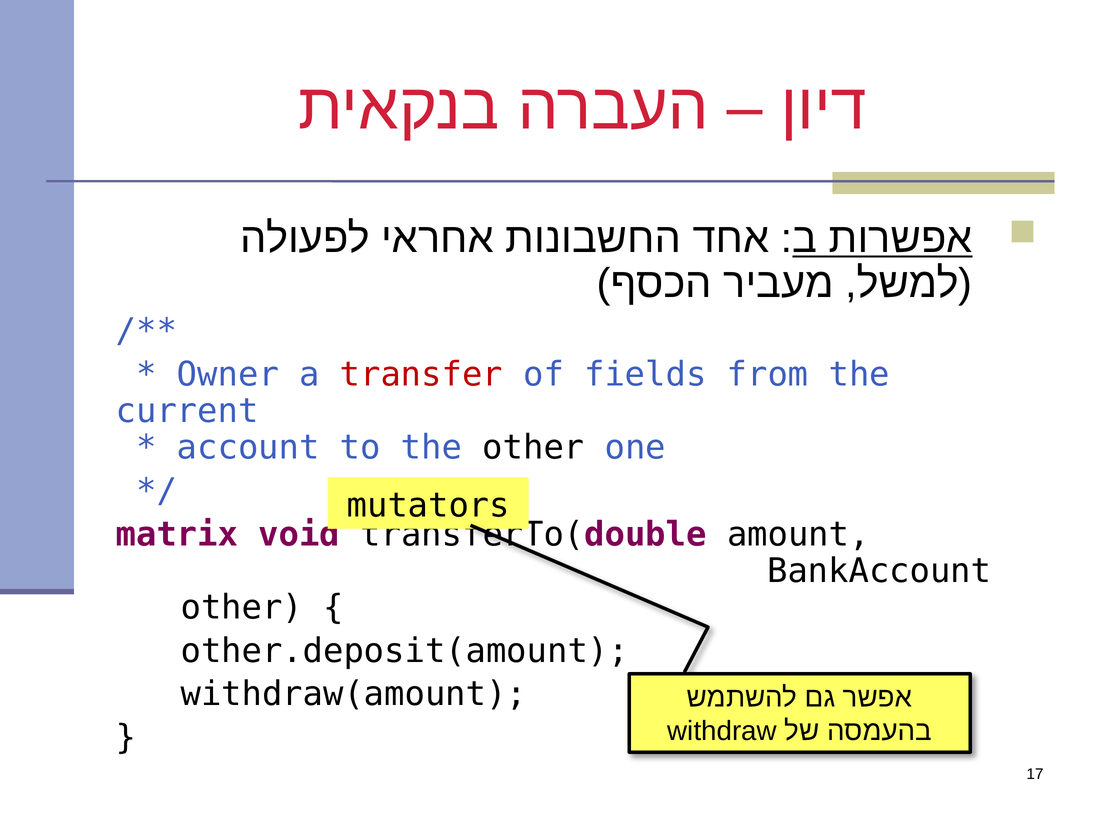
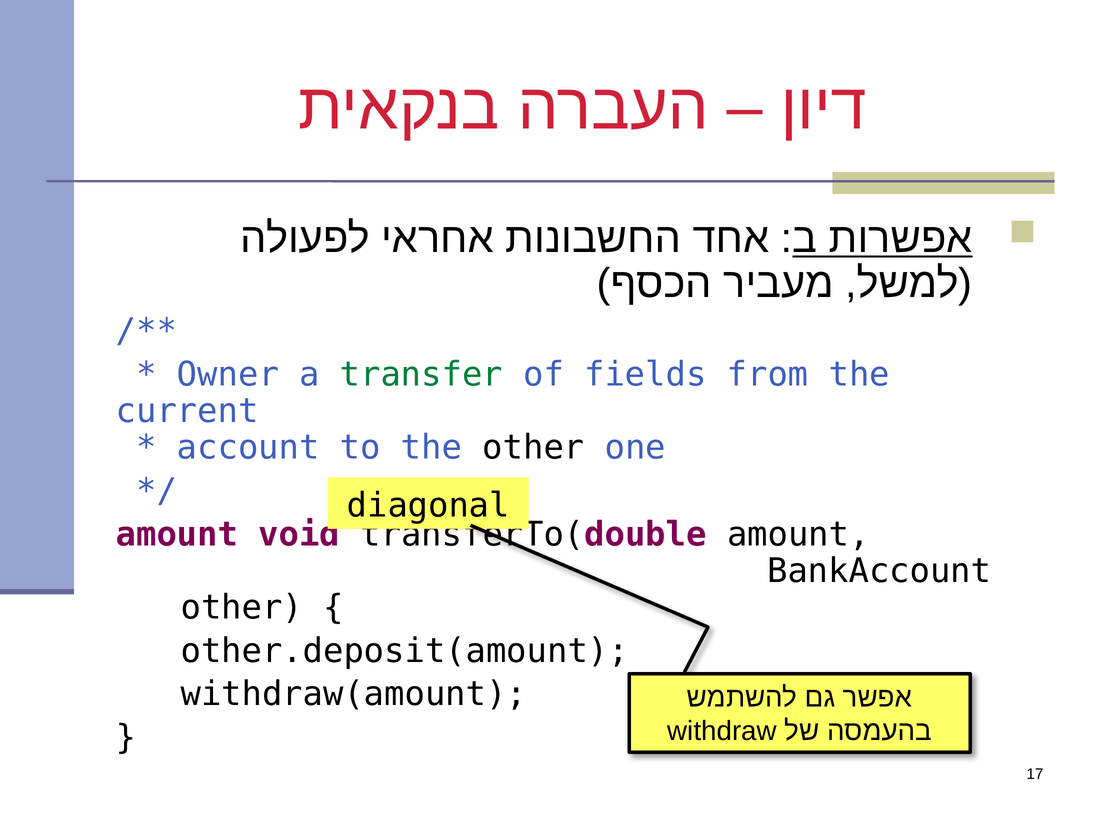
transfer colour: red -> green
mutators: mutators -> diagonal
matrix at (177, 535): matrix -> amount
